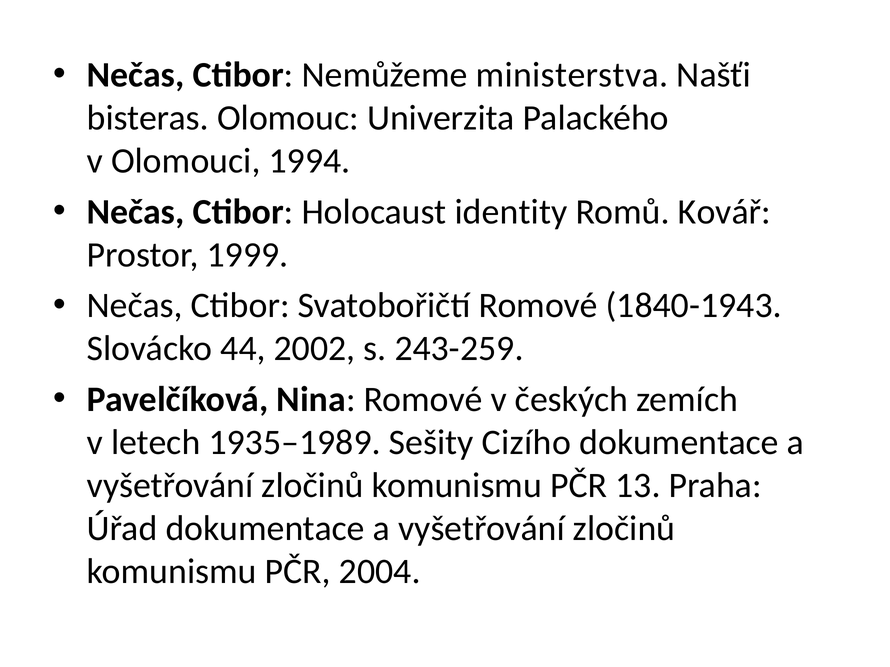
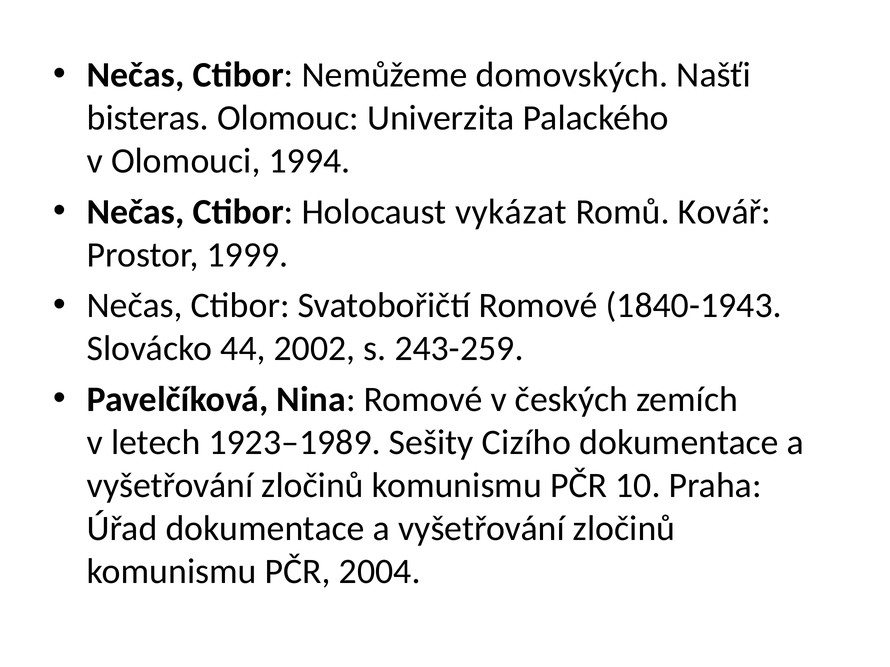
ministerstva: ministerstva -> domovských
identity: identity -> vykázat
1935–1989: 1935–1989 -> 1923–1989
13: 13 -> 10
